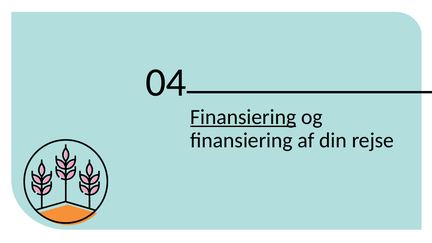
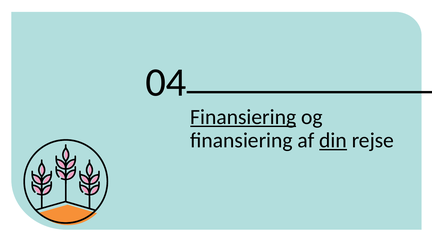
din underline: none -> present
